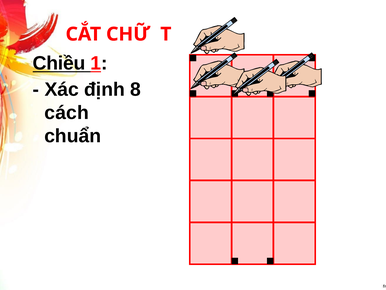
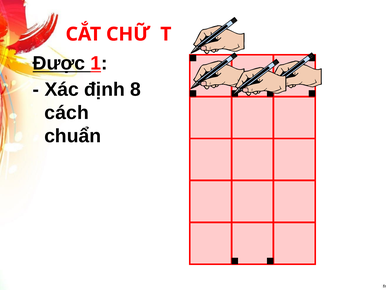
Chiều: Chiều -> Được
